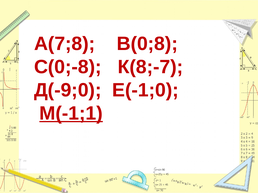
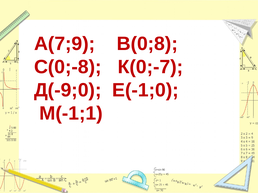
А(7;8: А(7;8 -> А(7;9
К(8;-7: К(8;-7 -> К(0;-7
М(-1;1 underline: present -> none
